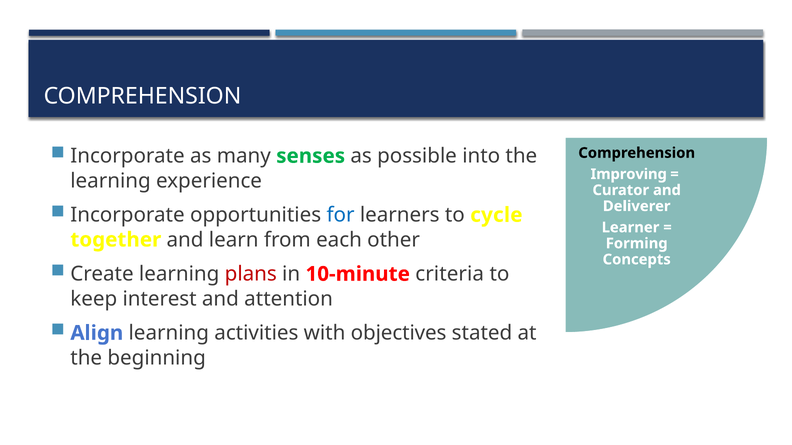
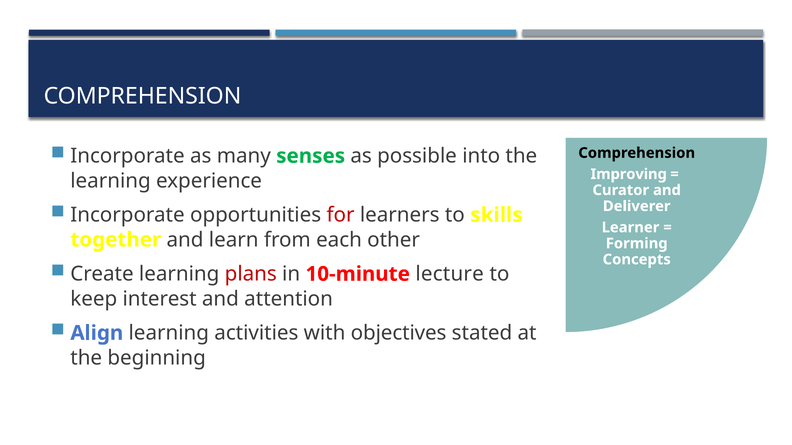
for colour: blue -> red
cycle: cycle -> skills
criteria: criteria -> lecture
